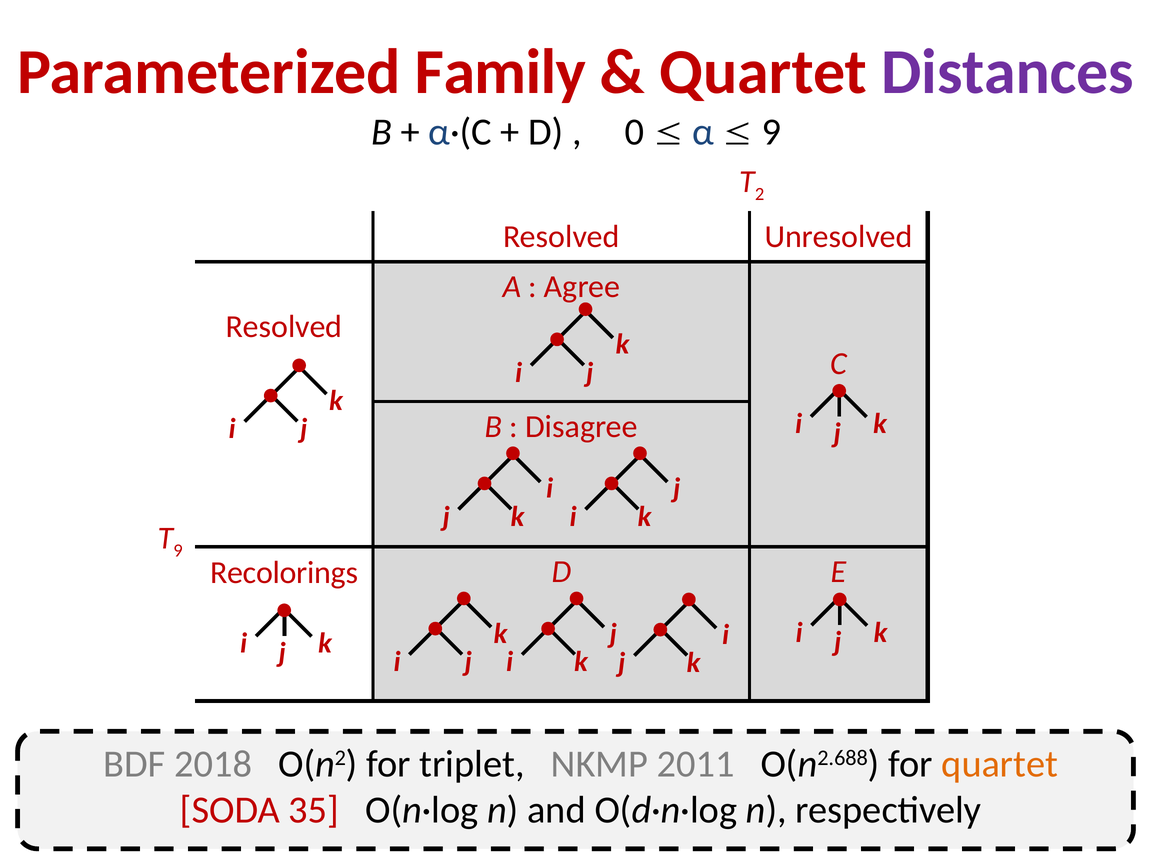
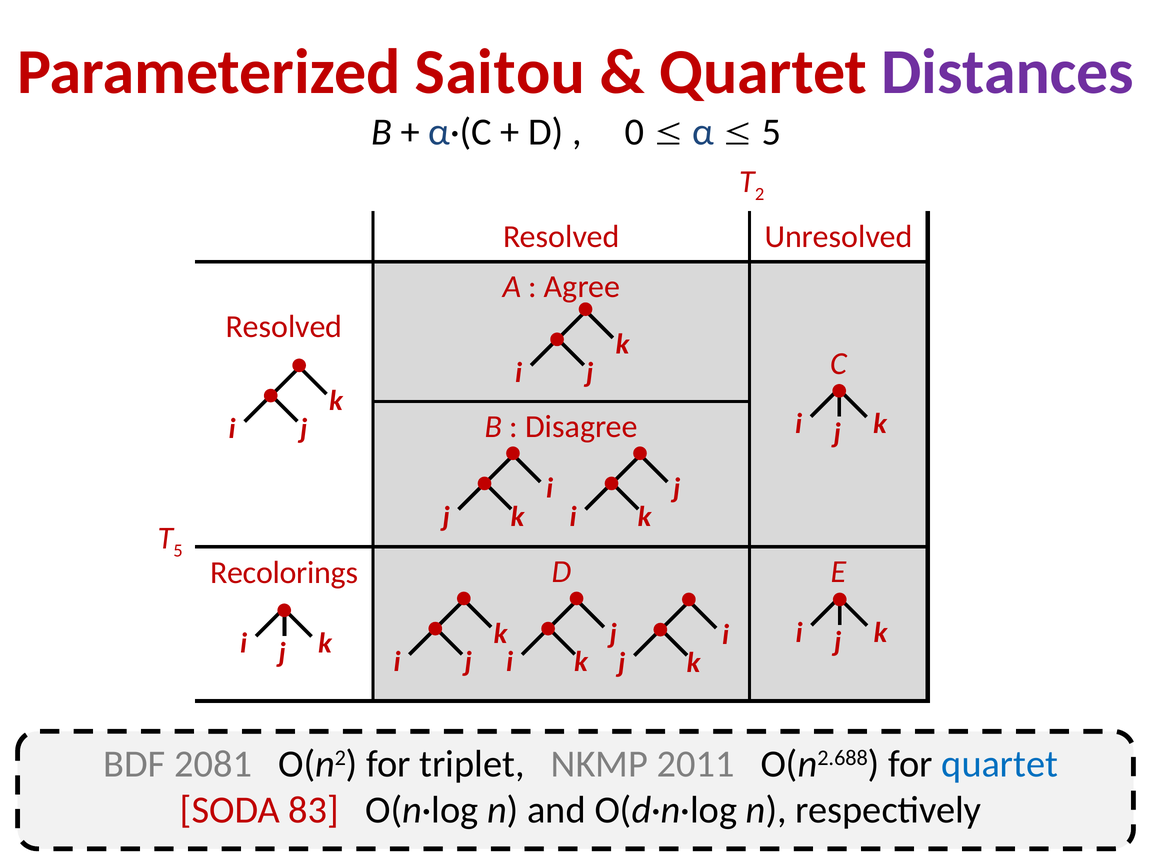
Family: Family -> Saitou
9 at (771, 132): 9 -> 5
9 at (178, 551): 9 -> 5
2018: 2018 -> 2081
quartet at (1000, 764) colour: orange -> blue
35: 35 -> 83
